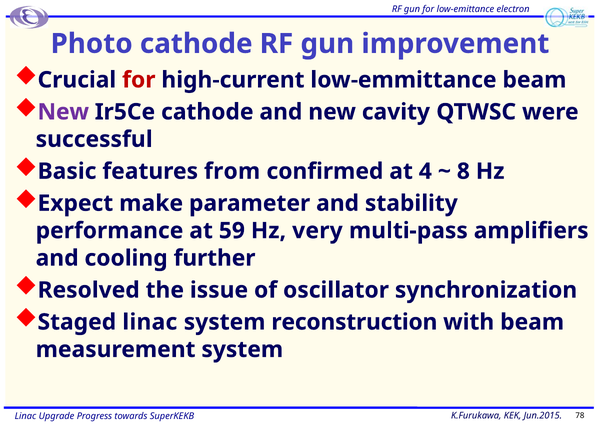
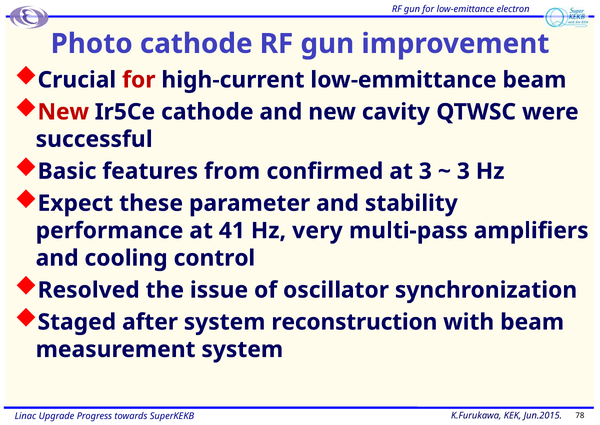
New at (63, 112) colour: purple -> red
at 4: 4 -> 3
8 at (463, 171): 8 -> 3
make: make -> these
59: 59 -> 41
further: further -> control
Staged linac: linac -> after
